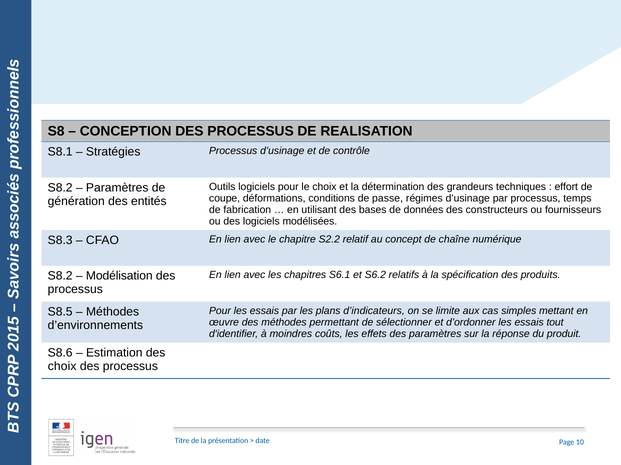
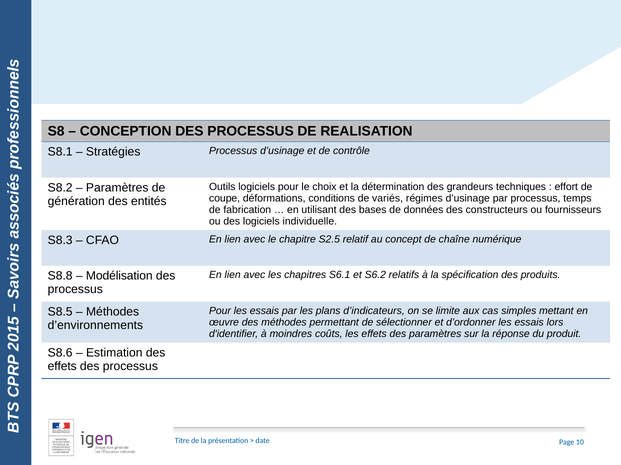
passe: passe -> variés
modélisées: modélisées -> individuelle
S2.2: S2.2 -> S2.5
S8.2 at (60, 276): S8.2 -> S8.8
tout: tout -> lors
choix at (62, 367): choix -> effets
